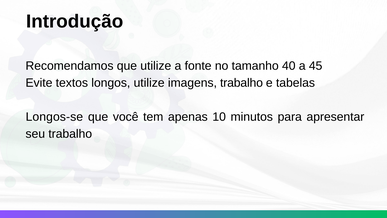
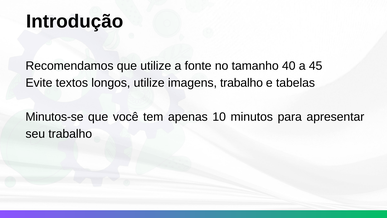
Longos-se: Longos-se -> Minutos-se
